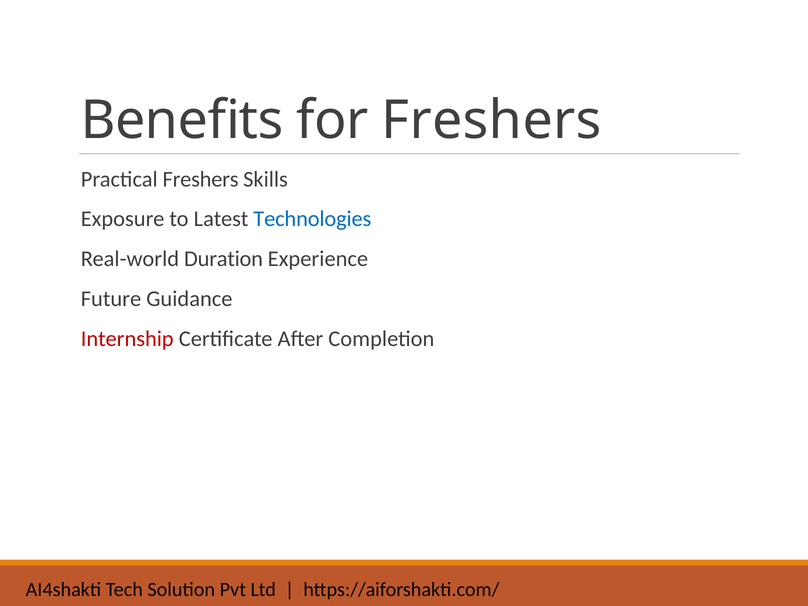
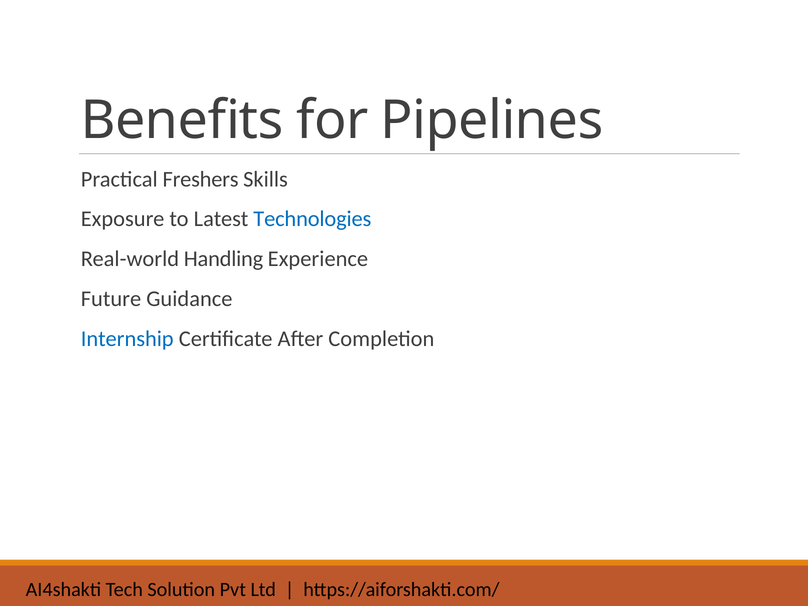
for Freshers: Freshers -> Pipelines
Duration: Duration -> Handling
Internship colour: red -> blue
